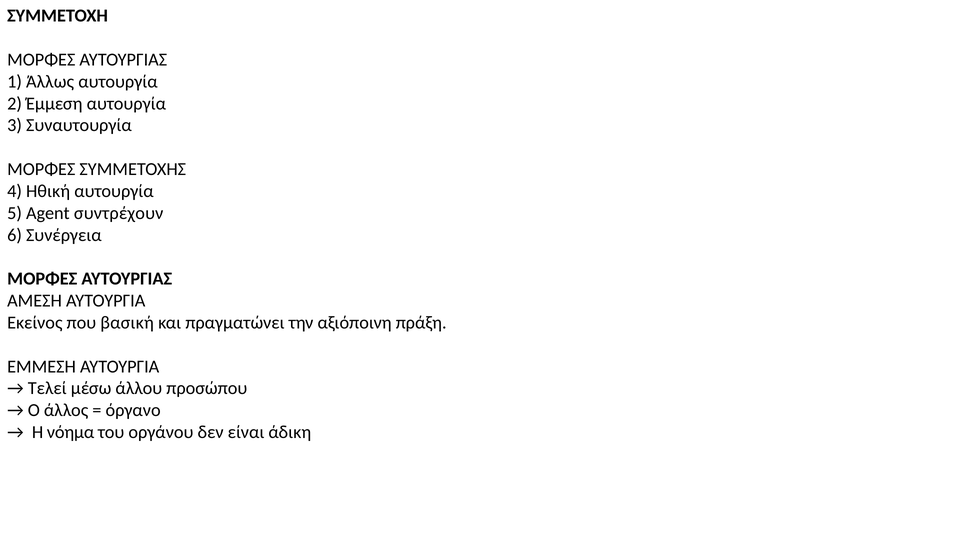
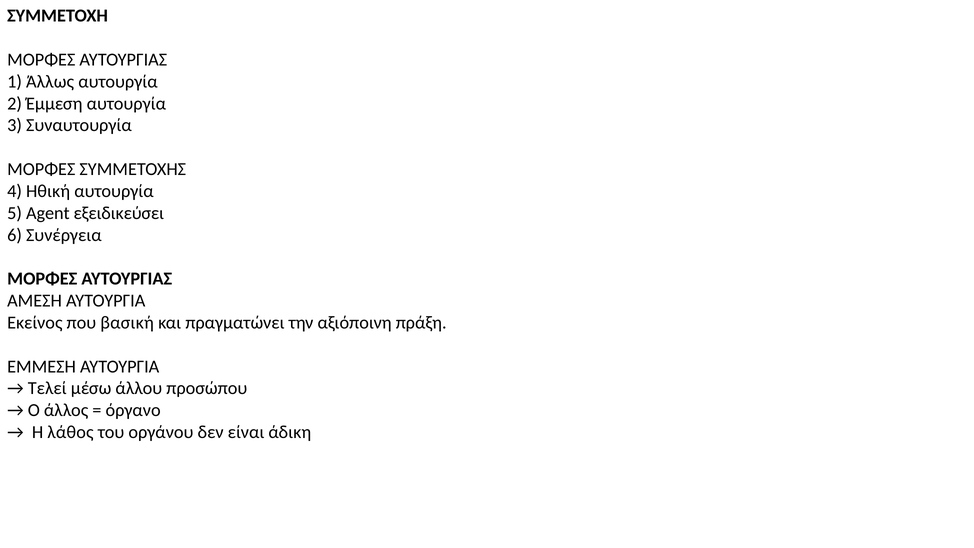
συντρέχουν: συντρέχουν -> εξειδικεύσει
νόημα: νόημα -> λάθος
